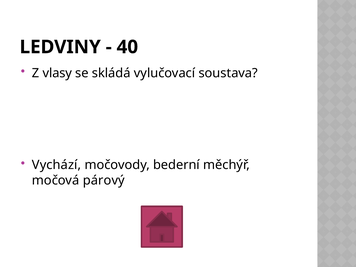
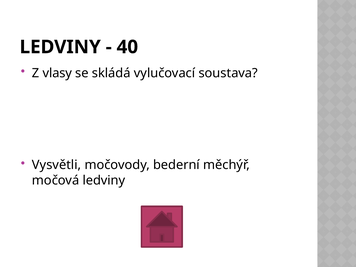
Vychází: Vychází -> Vysvětli
močová párový: párový -> ledviny
